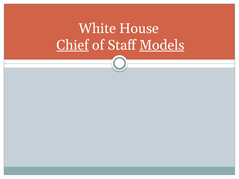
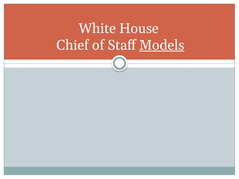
Chief underline: present -> none
